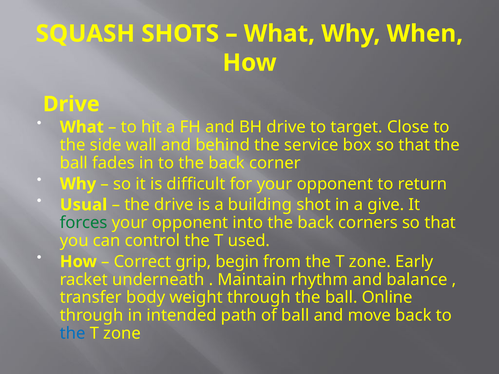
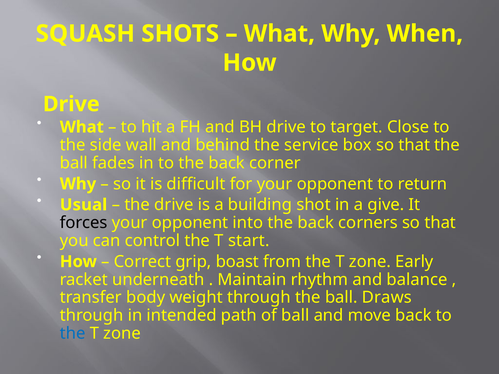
forces colour: green -> black
used: used -> start
begin: begin -> boast
Online: Online -> Draws
